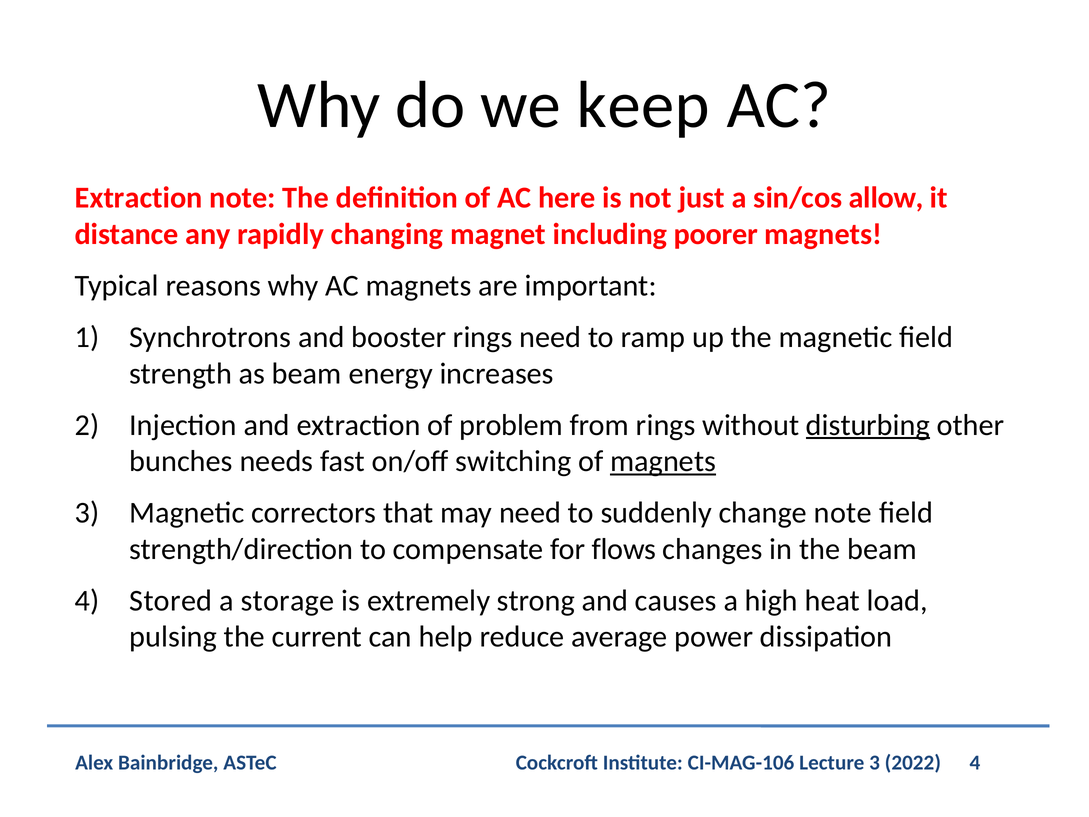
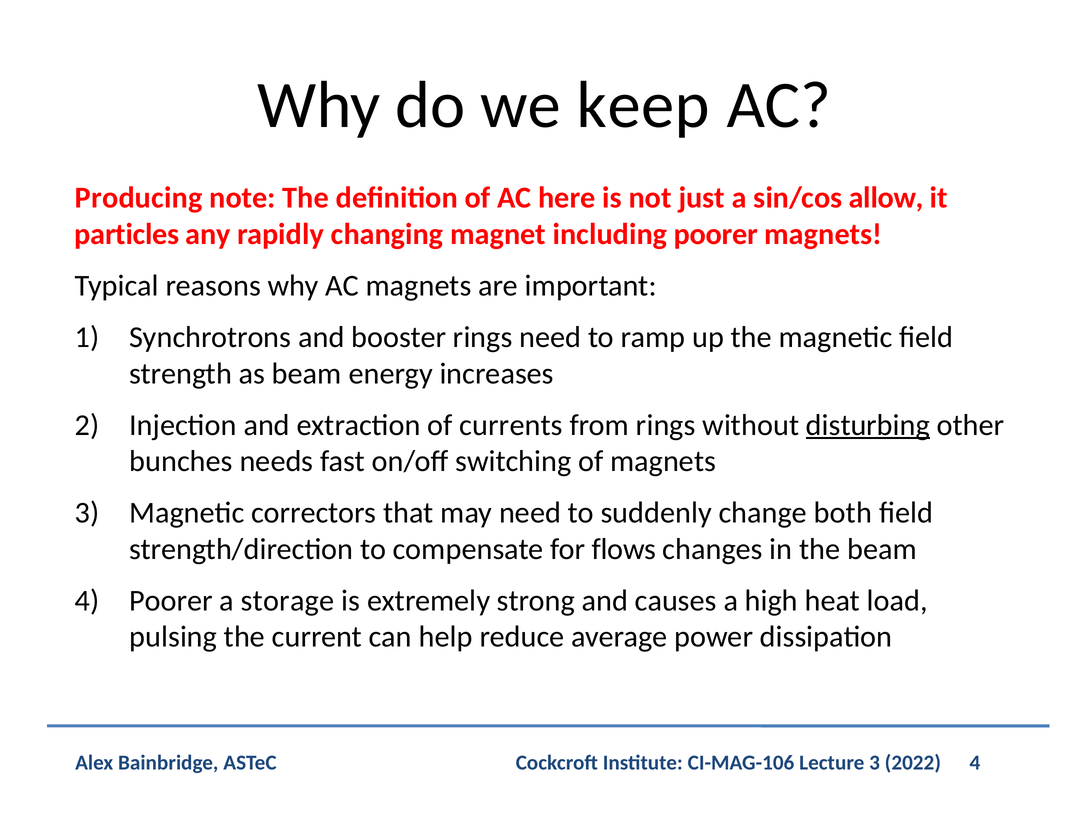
Extraction at (139, 198): Extraction -> Producing
distance: distance -> particles
problem: problem -> currents
magnets at (663, 461) underline: present -> none
change note: note -> both
Stored at (171, 600): Stored -> Poorer
